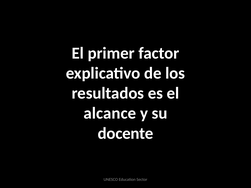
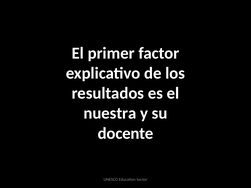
alcance: alcance -> nuestra
